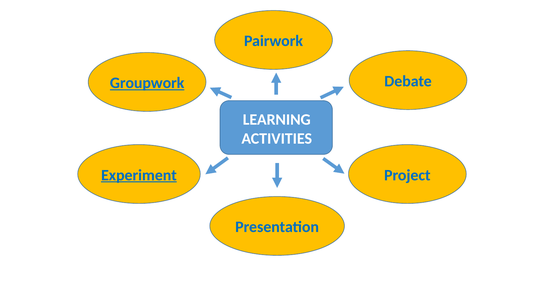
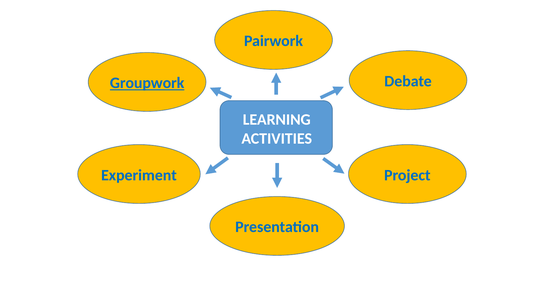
Experiment underline: present -> none
